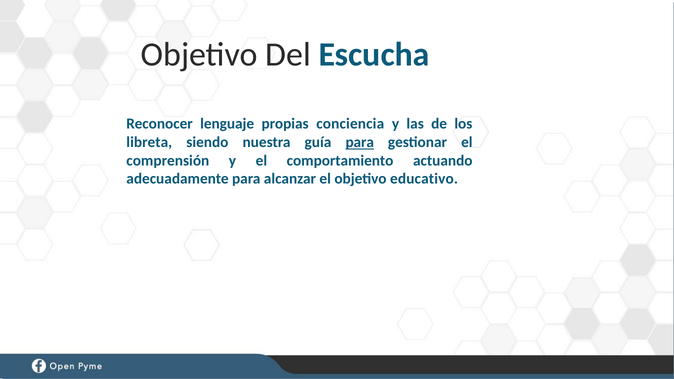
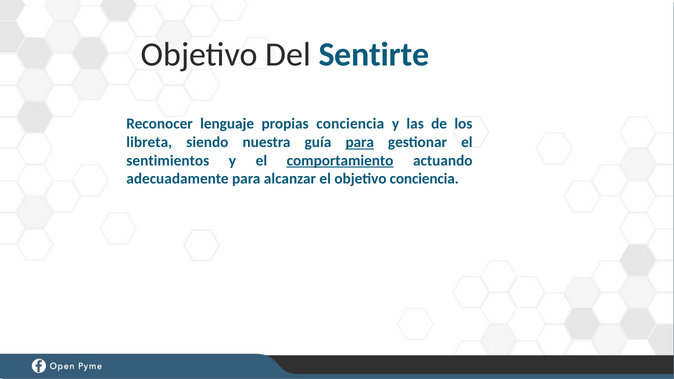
Escucha: Escucha -> Sentirte
comprensión: comprensión -> sentimientos
comportamiento underline: none -> present
objetivo educativo: educativo -> conciencia
